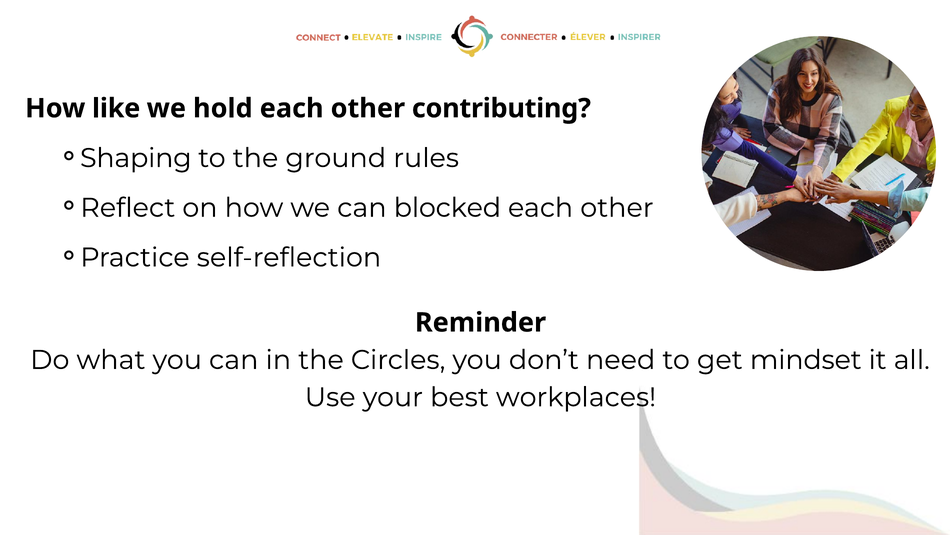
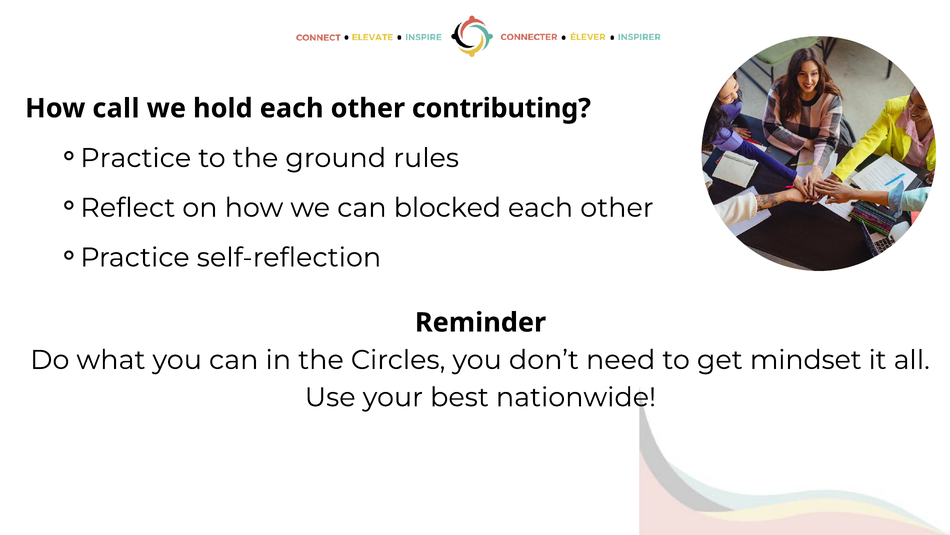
like: like -> call
Shaping at (136, 158): Shaping -> Practice
workplaces: workplaces -> nationwide
